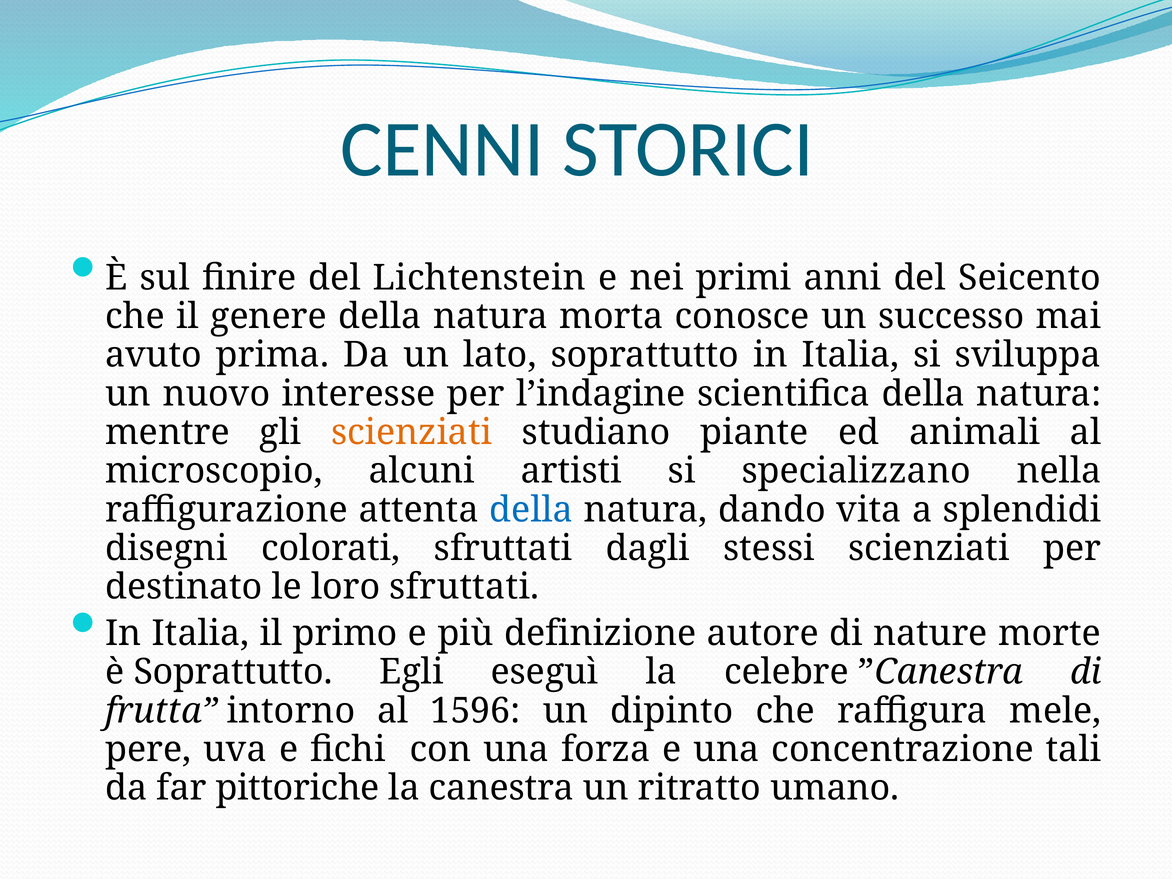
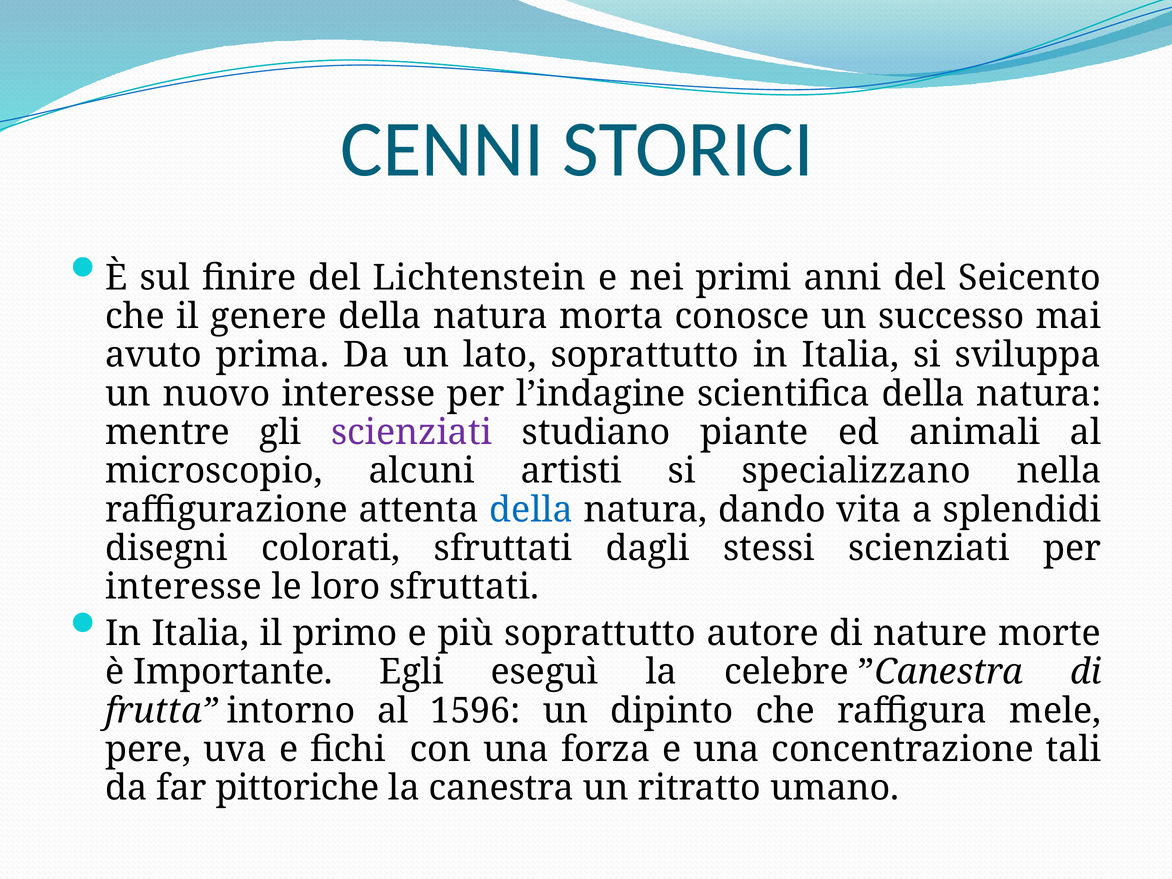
scienziati at (412, 432) colour: orange -> purple
destinato at (184, 587): destinato -> interesse
più definizione: definizione -> soprattutto
è Soprattutto: Soprattutto -> Importante
